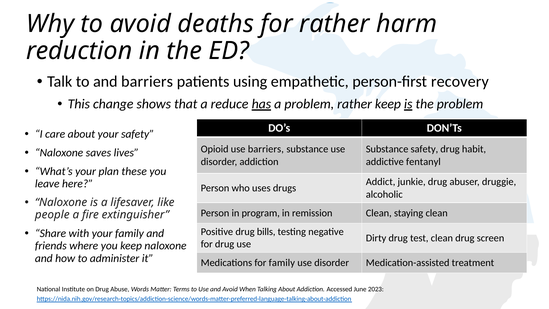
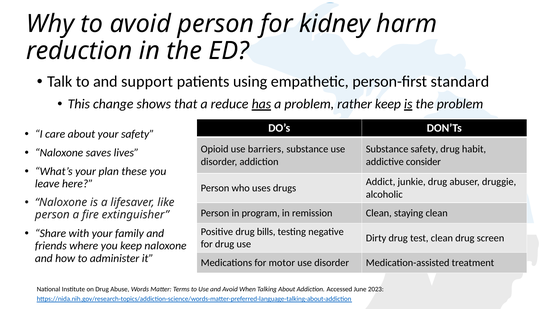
avoid deaths: deaths -> person
for rather: rather -> kidney
and barriers: barriers -> support
recovery: recovery -> standard
fentanyl: fentanyl -> consider
people at (52, 215): people -> person
for family: family -> motor
